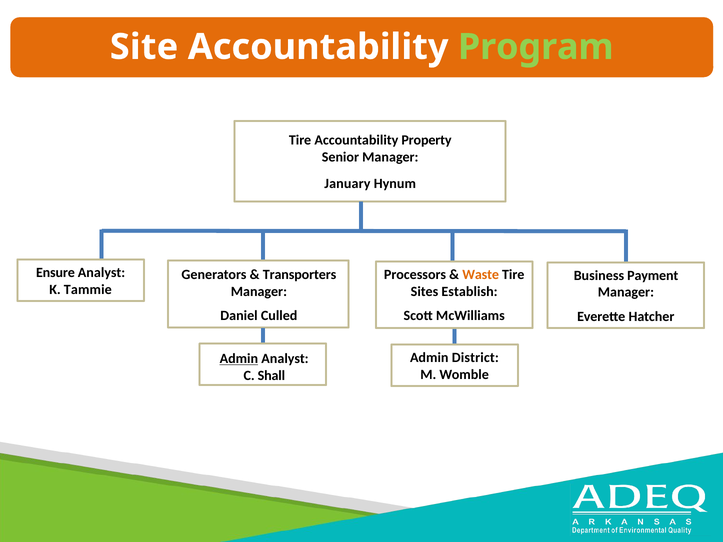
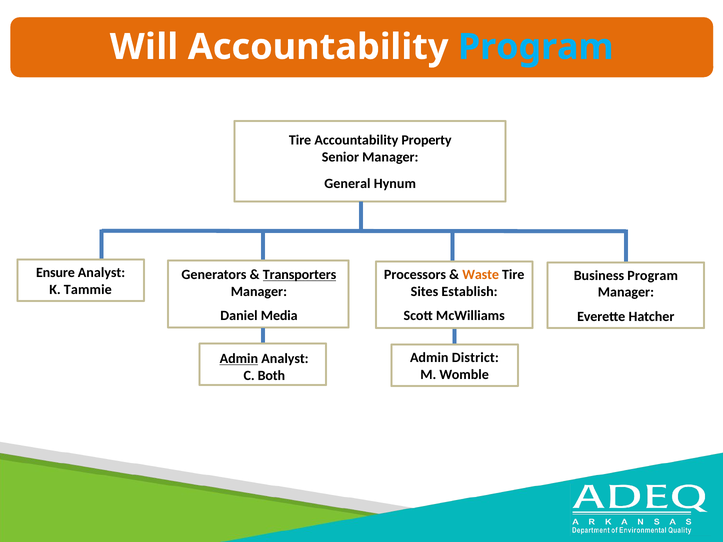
Site: Site -> Will
Program at (536, 47) colour: light green -> light blue
January: January -> General
Transporters underline: none -> present
Business Payment: Payment -> Program
Culled: Culled -> Media
Shall: Shall -> Both
